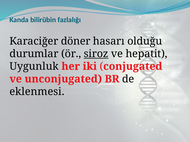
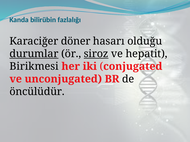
durumlar underline: none -> present
Uygunluk: Uygunluk -> Birikmesi
eklenmesi: eklenmesi -> öncülüdür
